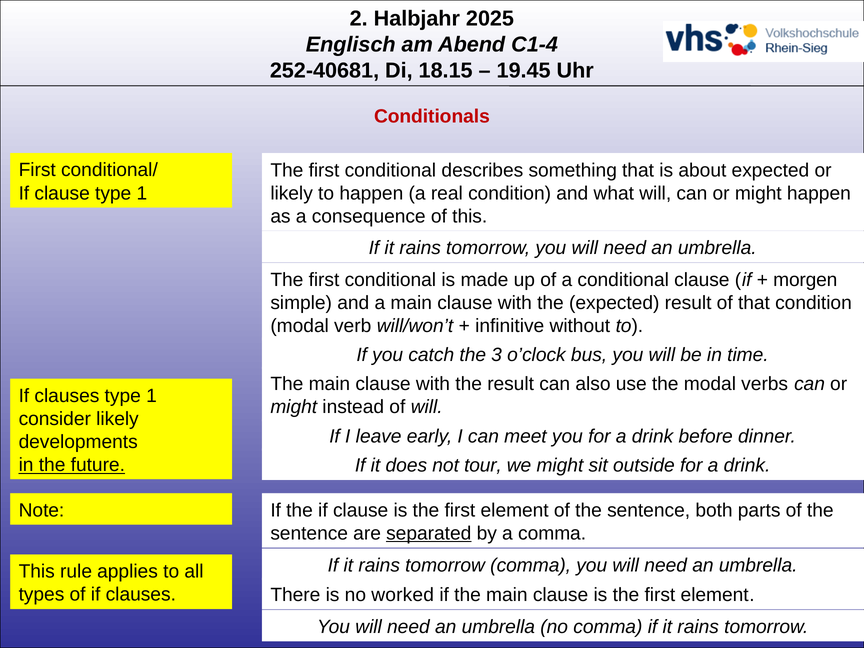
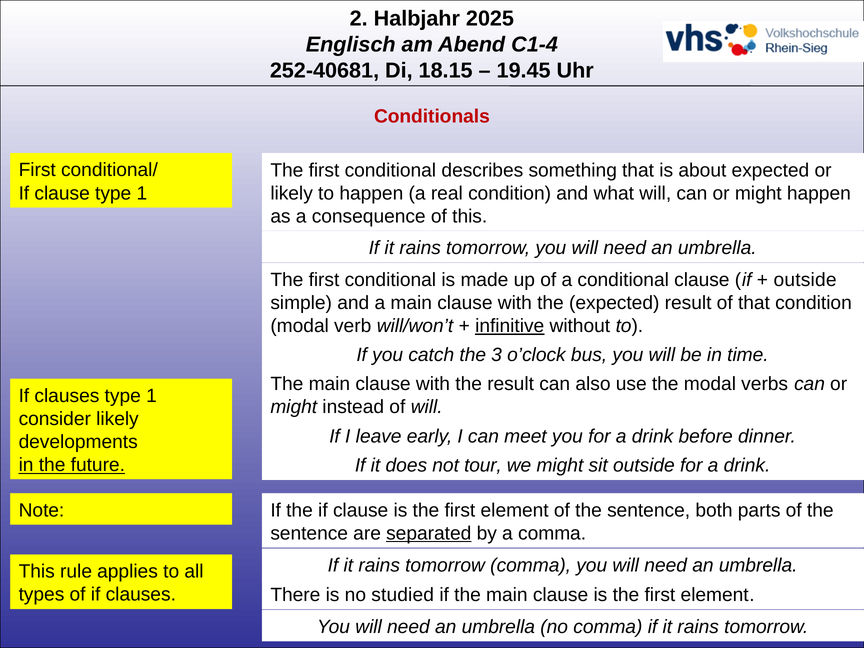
morgen at (805, 280): morgen -> outside
infinitive underline: none -> present
worked: worked -> studied
